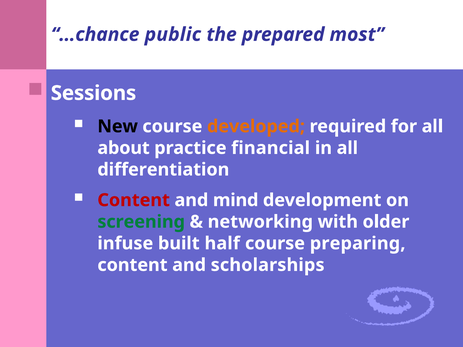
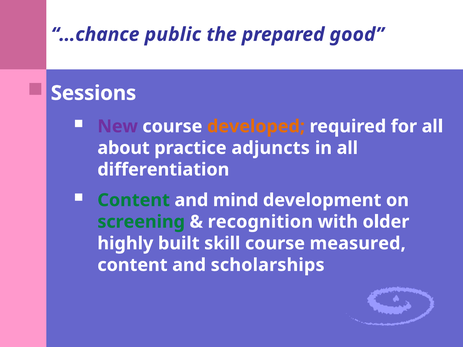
most: most -> good
New colour: black -> purple
financial: financial -> adjuncts
Content at (134, 200) colour: red -> green
networking: networking -> recognition
infuse: infuse -> highly
half: half -> skill
preparing: preparing -> measured
